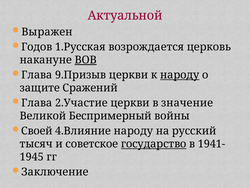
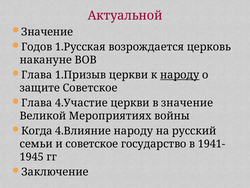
Выражен at (47, 32): Выражен -> Значение
ВОВ underline: present -> none
9.Призыв: 9.Призыв -> 1.Призыв
защите Сражений: Сражений -> Советское
2.Участие: 2.Участие -> 4.Участие
Беспримерный: Беспримерный -> Мероприятиях
Своей: Своей -> Когда
тысяч: тысяч -> семьи
государство underline: present -> none
